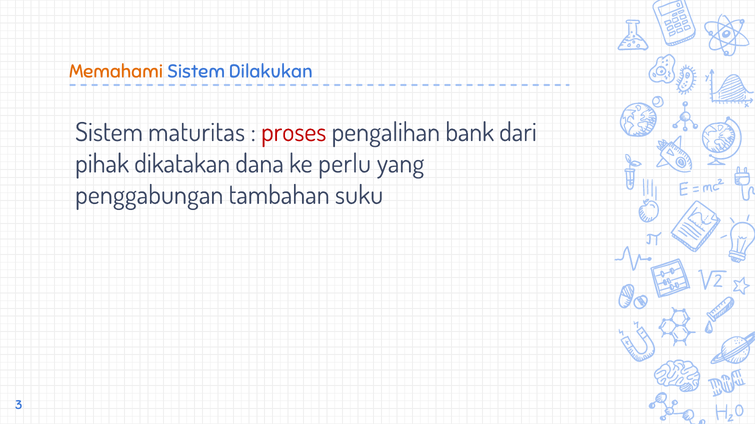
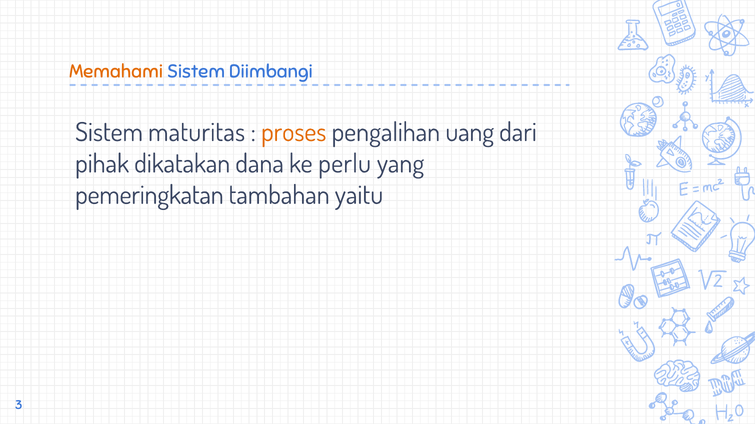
Dilakukan: Dilakukan -> Diimbangi
proses colour: red -> orange
bank: bank -> uang
penggabungan: penggabungan -> pemeringkatan
suku: suku -> yaitu
